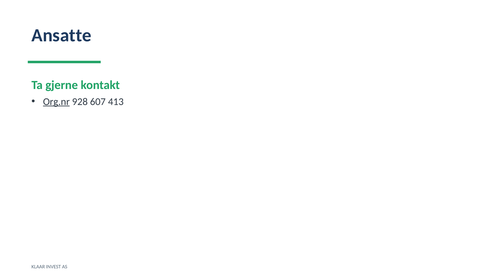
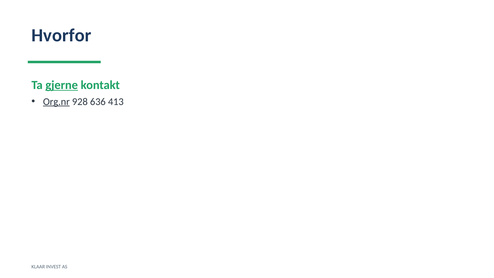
Ansatte: Ansatte -> Hvorfor
gjerne underline: none -> present
607: 607 -> 636
